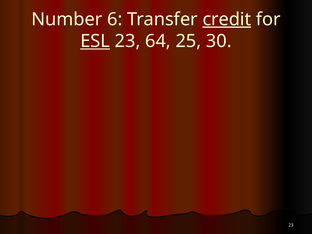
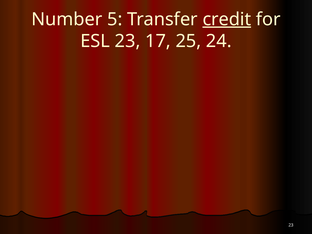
6: 6 -> 5
ESL underline: present -> none
64: 64 -> 17
30: 30 -> 24
